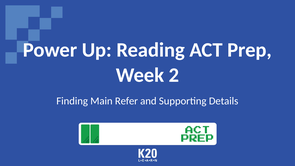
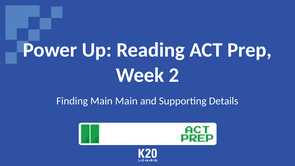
Main Refer: Refer -> Main
